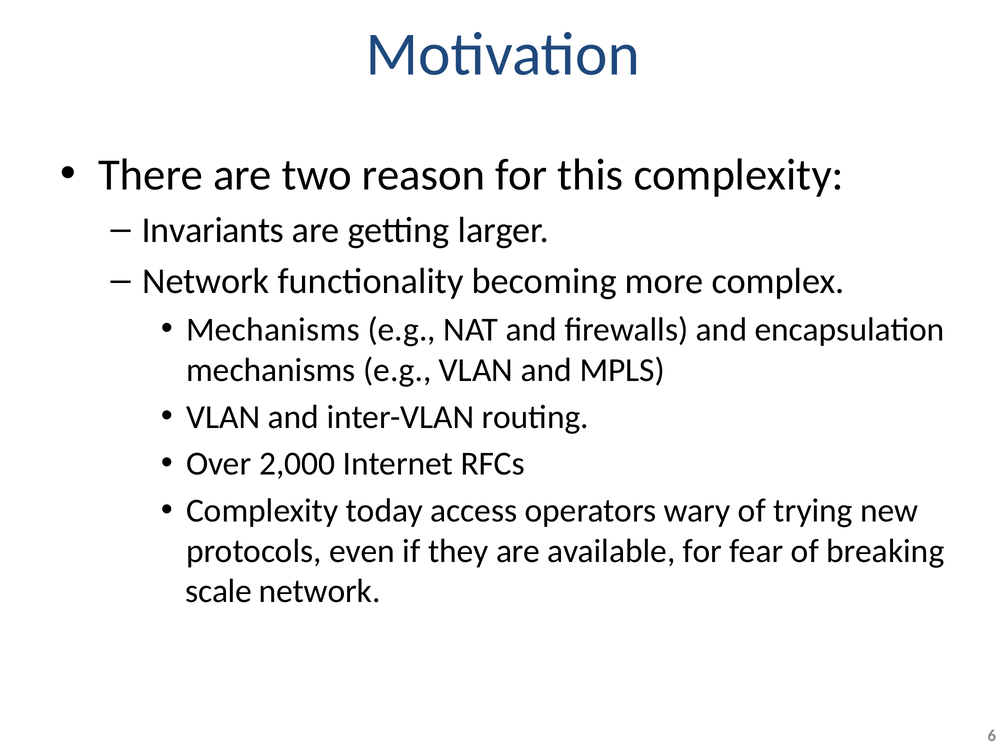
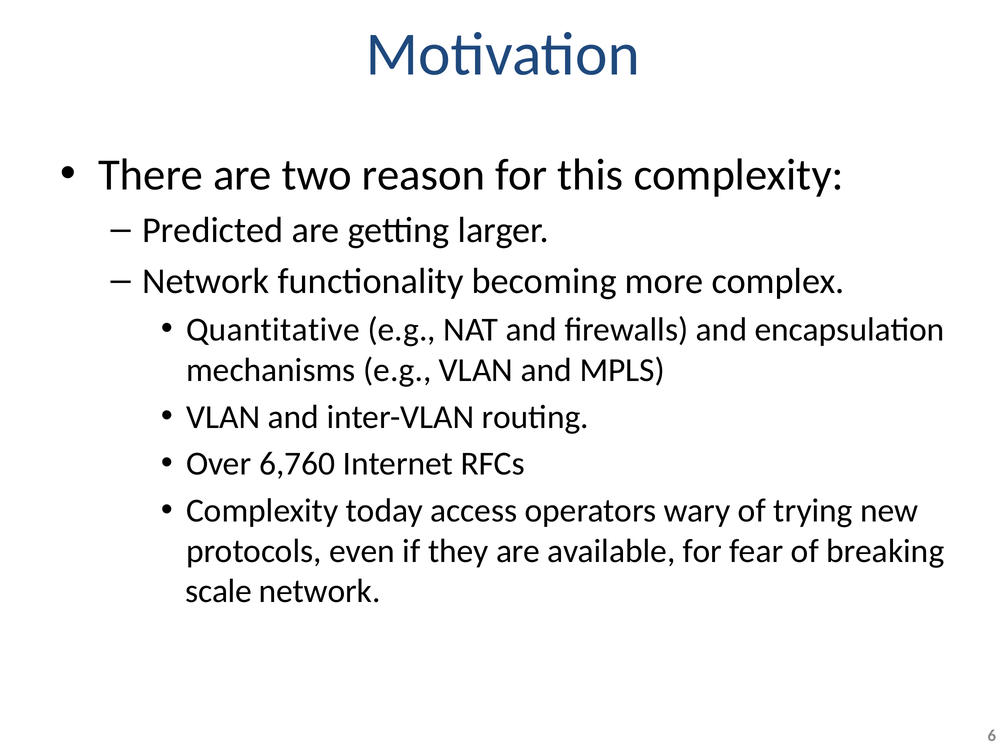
Invariants: Invariants -> Predicted
Mechanisms at (273, 330): Mechanisms -> Quantitative
2,000: 2,000 -> 6,760
